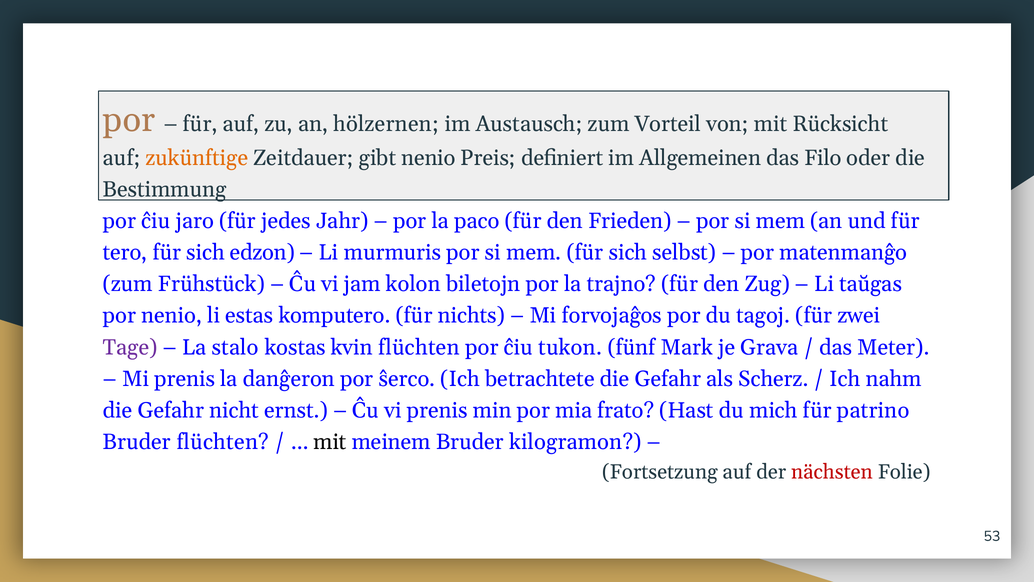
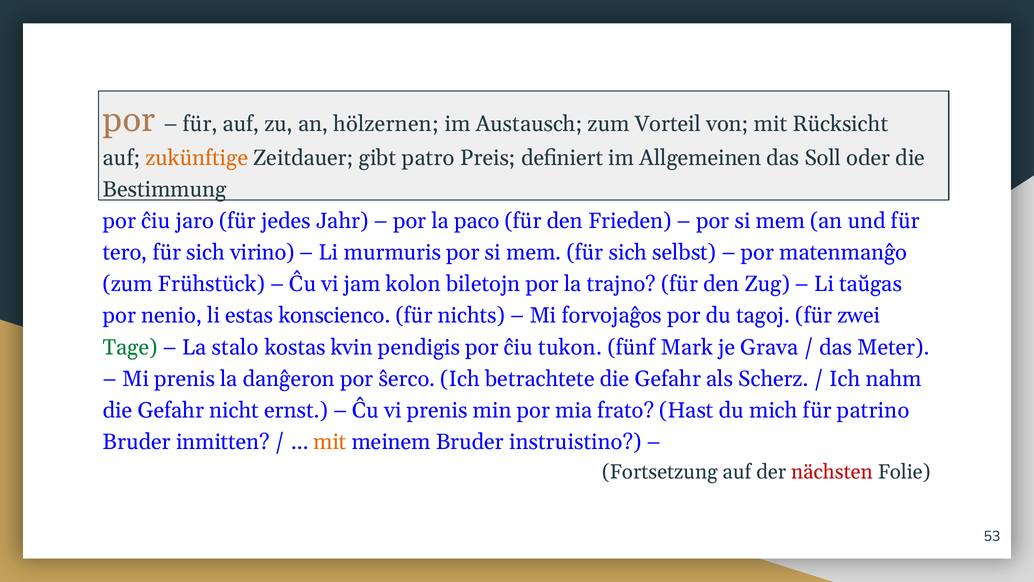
gibt nenio: nenio -> patro
Filo: Filo -> Soll
edzon: edzon -> virino
komputero: komputero -> konscienco
Tage colour: purple -> green
kvin flüchten: flüchten -> pendigis
Bruder flüchten: flüchten -> inmitten
mit at (330, 442) colour: black -> orange
kilogramon: kilogramon -> instruistino
